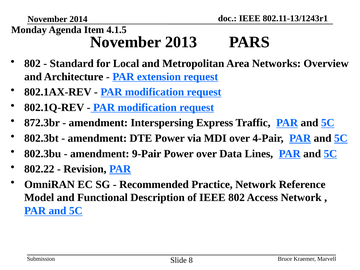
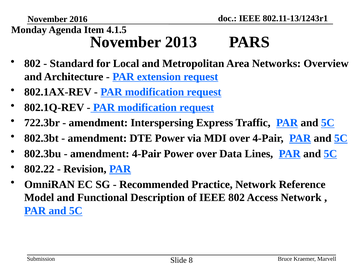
2014: 2014 -> 2016
872.3br: 872.3br -> 722.3br
amendment 9-Pair: 9-Pair -> 4-Pair
